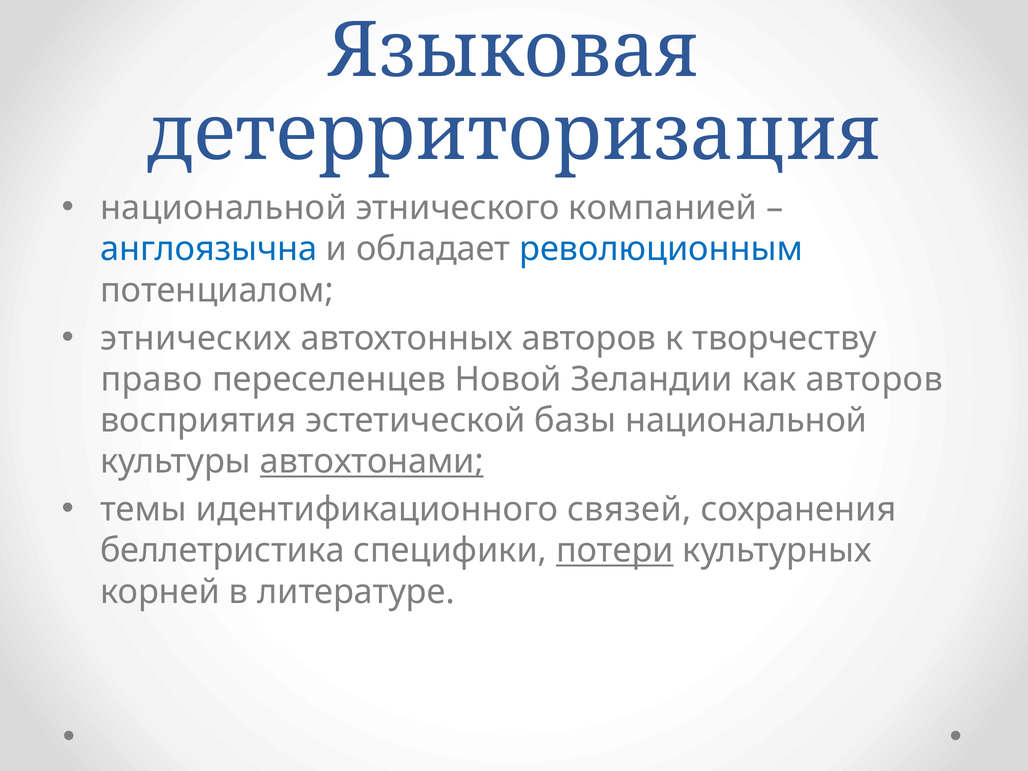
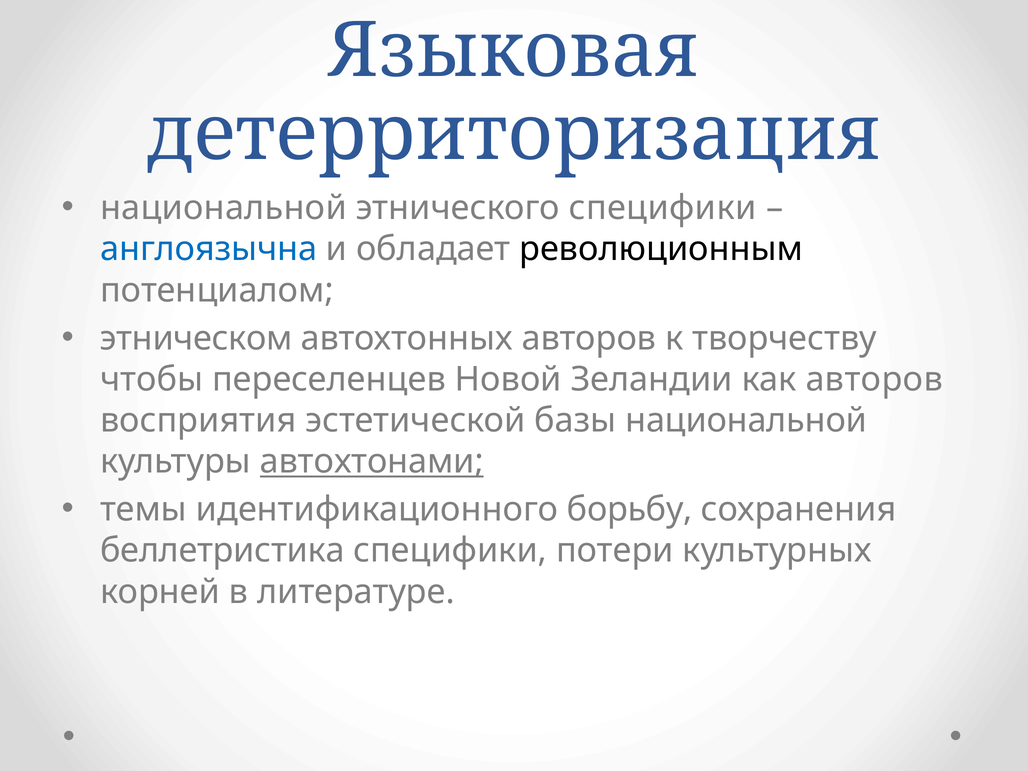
этнического компанией: компанией -> специфики
революционным colour: blue -> black
этнических: этнических -> этническом
право: право -> чтобы
связей: связей -> борьбу
потери underline: present -> none
